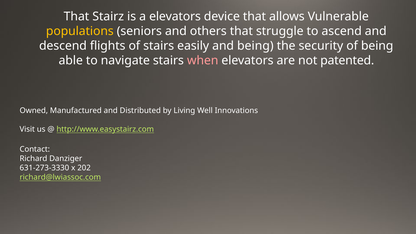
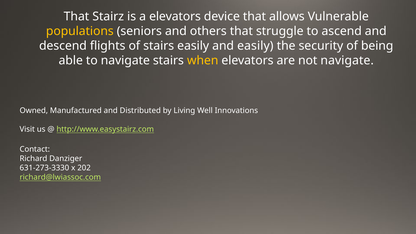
and being: being -> easily
when colour: pink -> yellow
not patented: patented -> navigate
